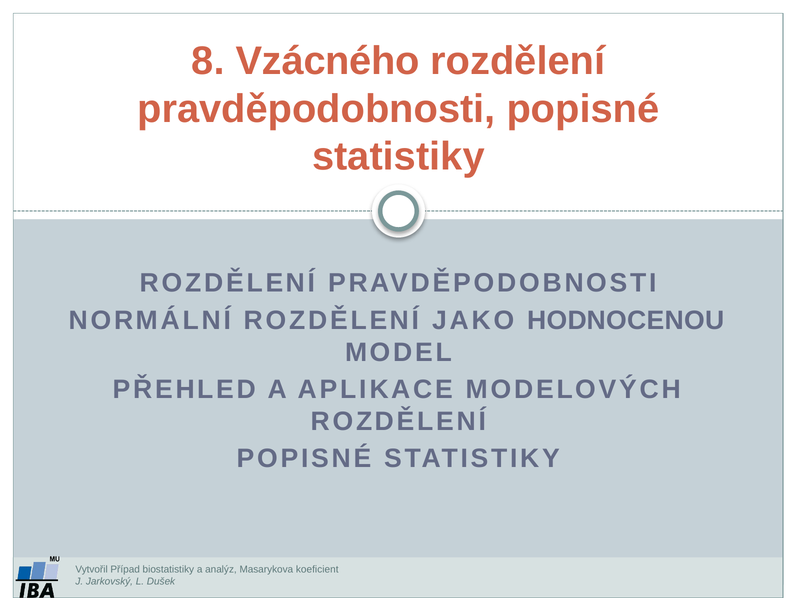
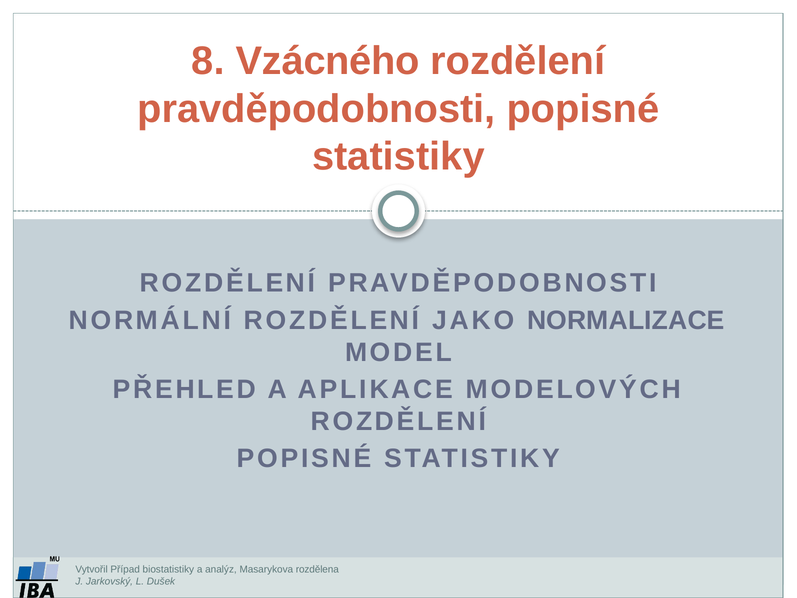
HODNOCENOU: HODNOCENOU -> NORMALIZACE
koeficient: koeficient -> rozdělena
